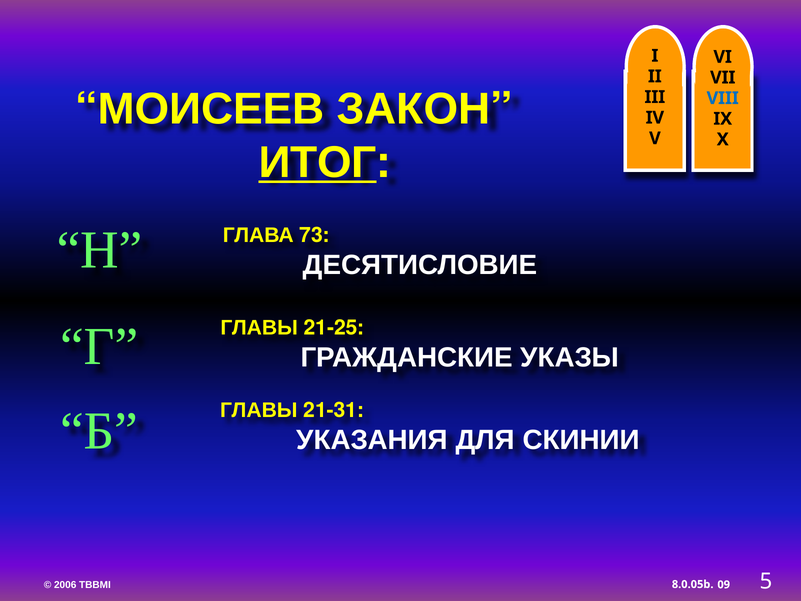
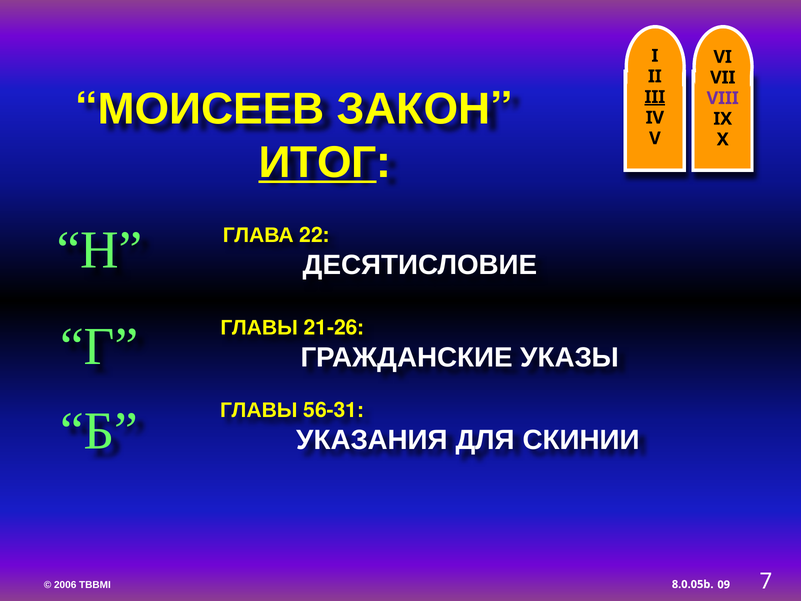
III underline: none -> present
VIII colour: blue -> purple
73: 73 -> 22
21-25: 21-25 -> 21-26
21-31: 21-31 -> 56-31
5: 5 -> 7
